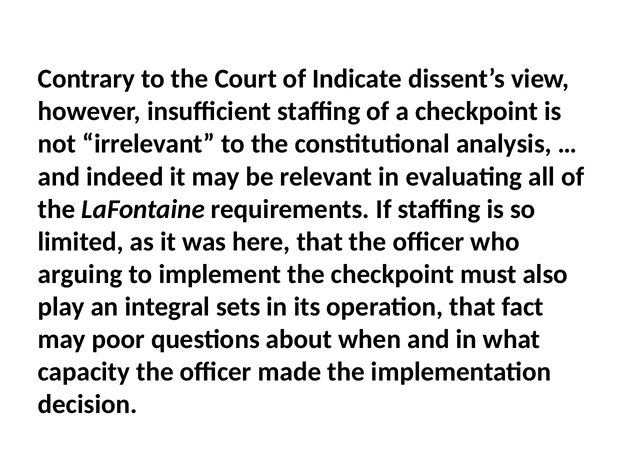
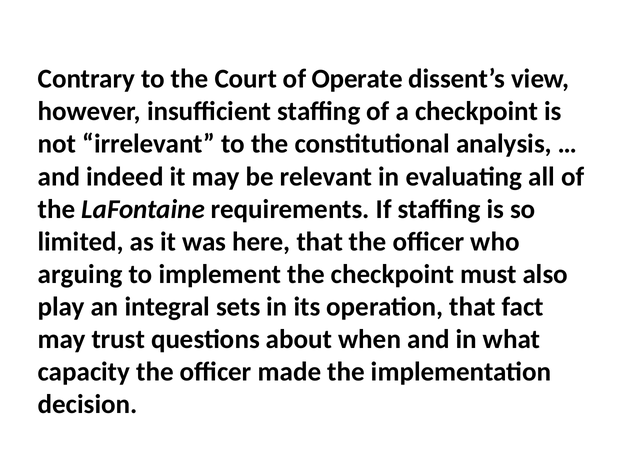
Indicate: Indicate -> Operate
poor: poor -> trust
